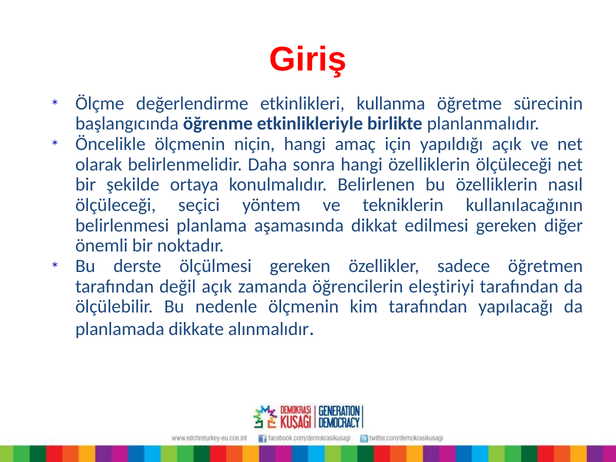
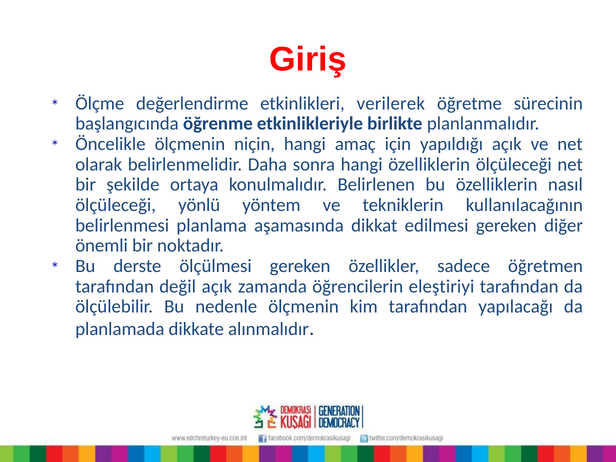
kullanma: kullanma -> verilerek
seçici: seçici -> yönlü
